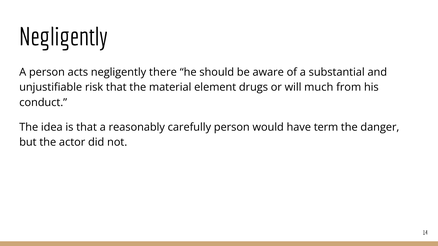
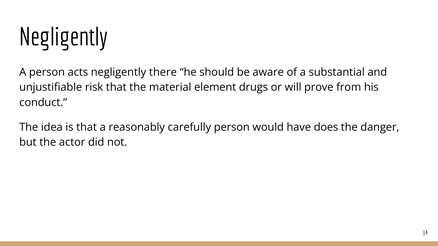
much: much -> prove
term: term -> does
